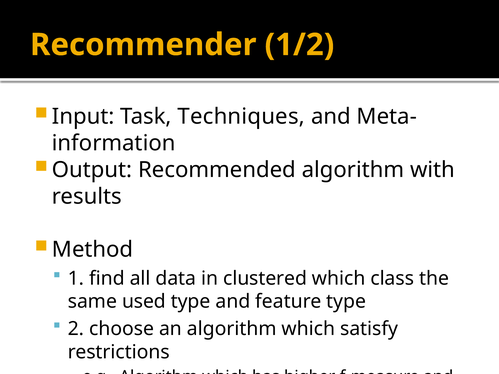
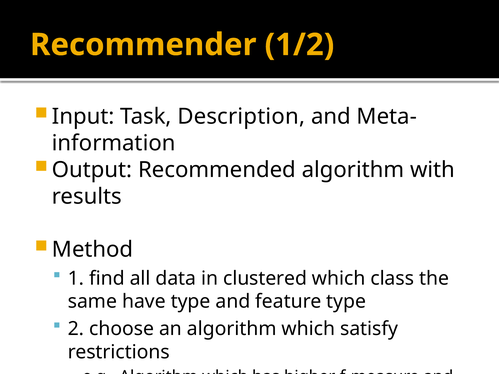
Techniques: Techniques -> Description
used: used -> have
